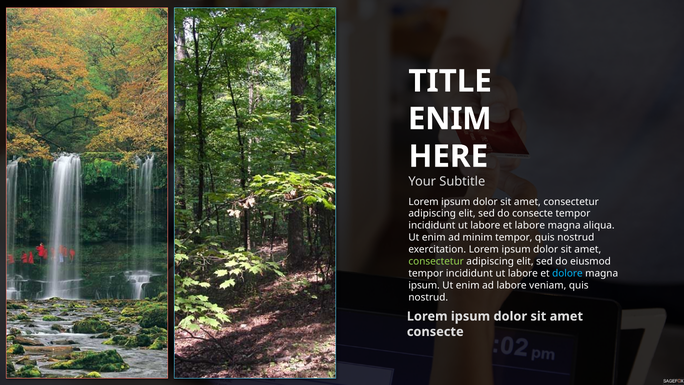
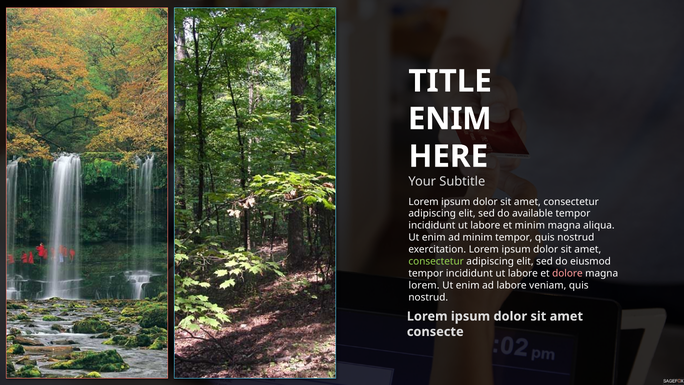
do consecte: consecte -> available
et labore: labore -> minim
dolore colour: light blue -> pink
ipsum at (424, 285): ipsum -> lorem
